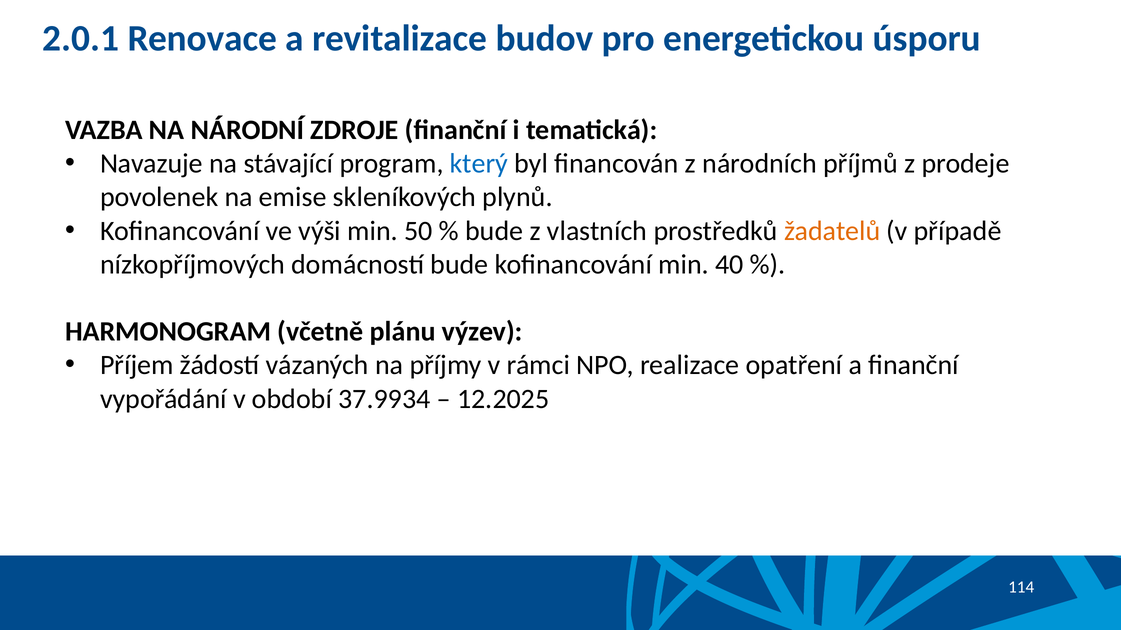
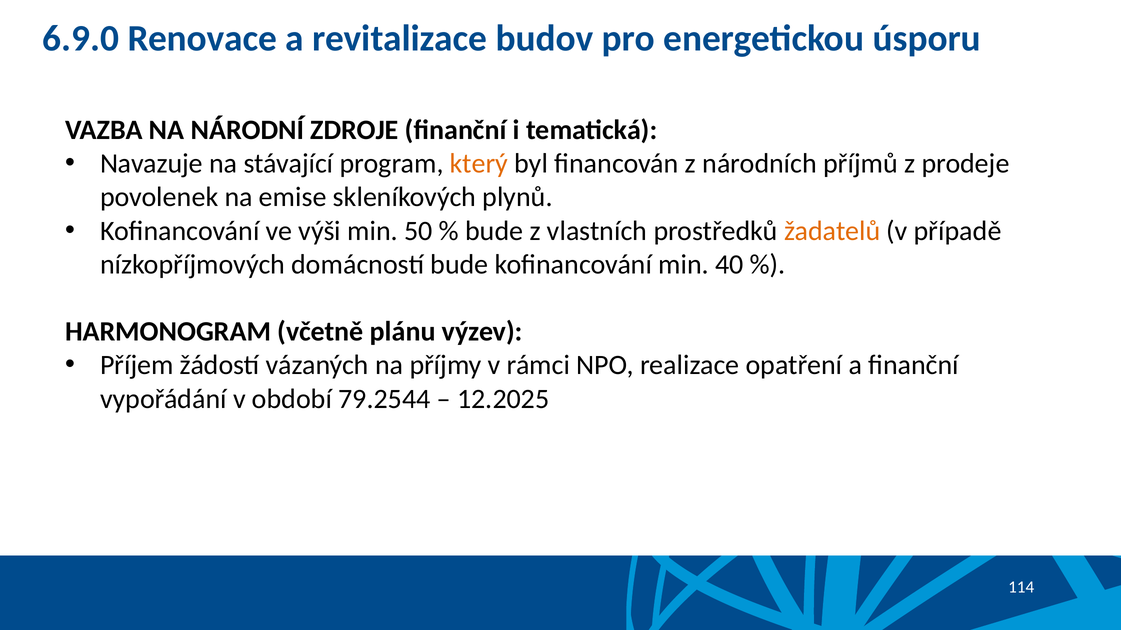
2.0.1: 2.0.1 -> 6.9.0
který colour: blue -> orange
37.9934: 37.9934 -> 79.2544
